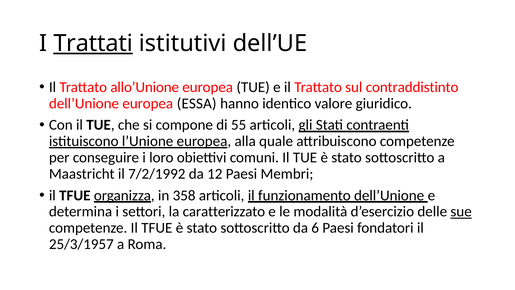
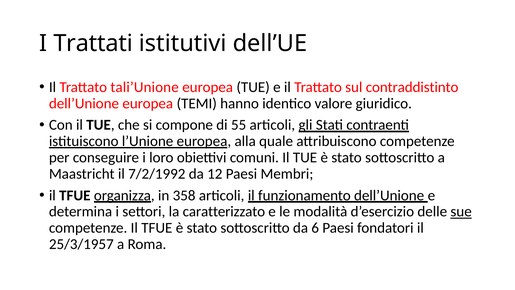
Trattati underline: present -> none
allo’Unione: allo’Unione -> tali’Unione
ESSA: ESSA -> TEMI
